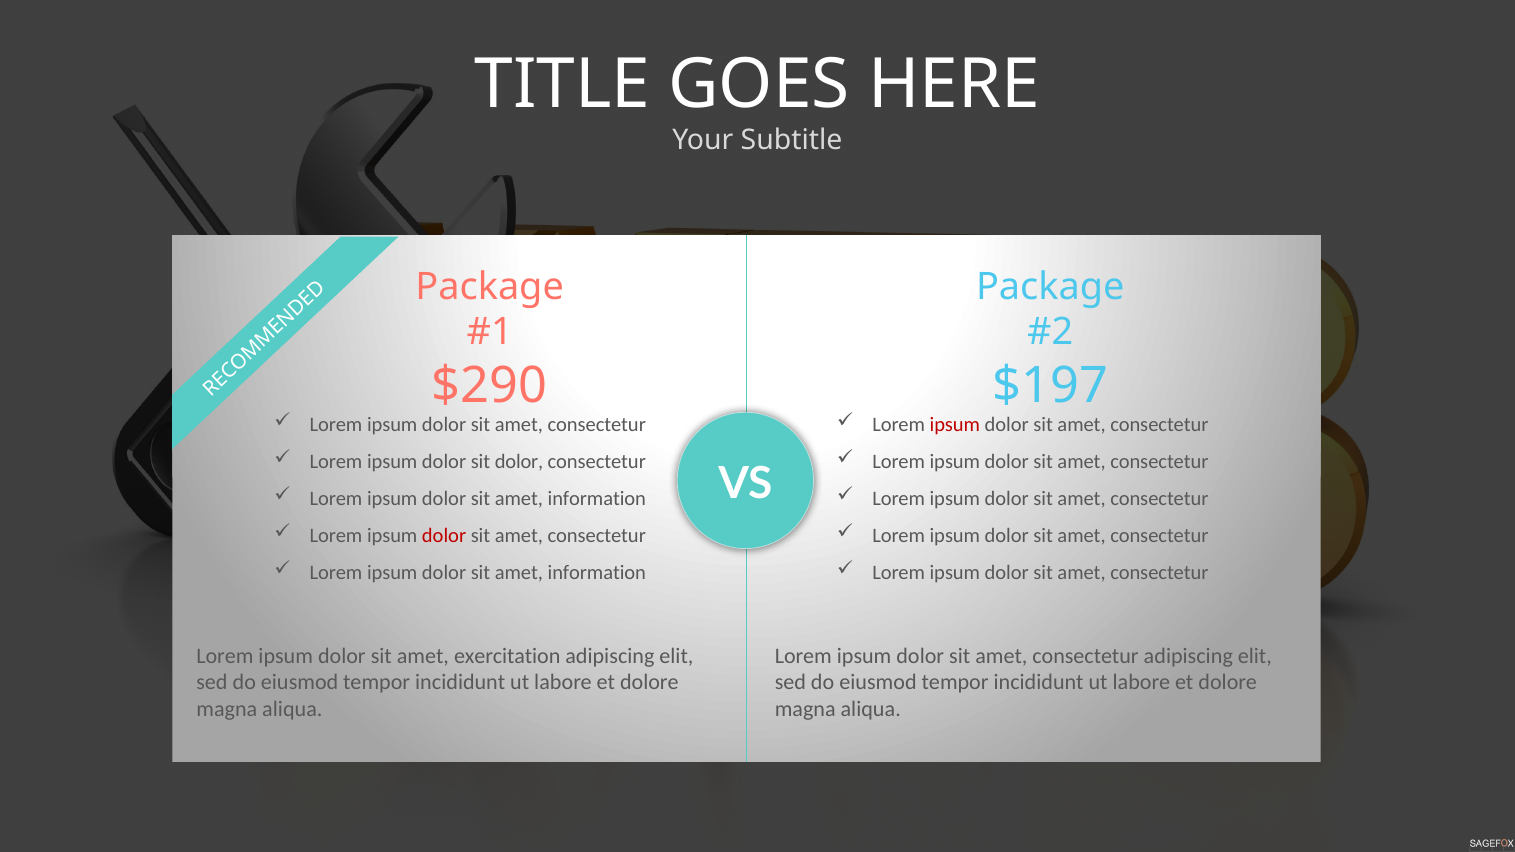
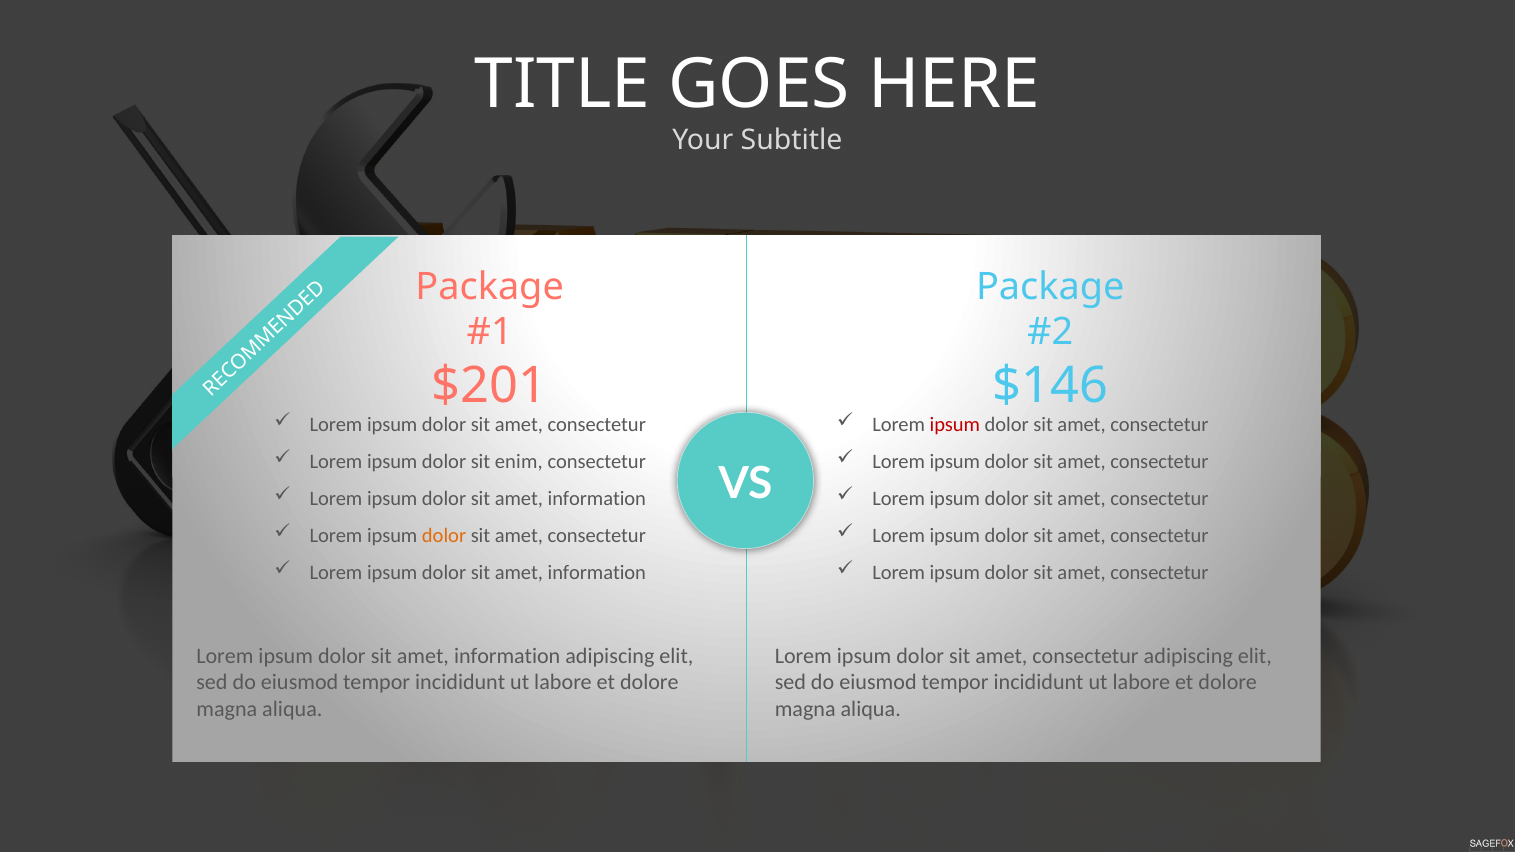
$290: $290 -> $201
$197: $197 -> $146
sit dolor: dolor -> enim
dolor at (444, 536) colour: red -> orange
exercitation at (507, 656): exercitation -> information
